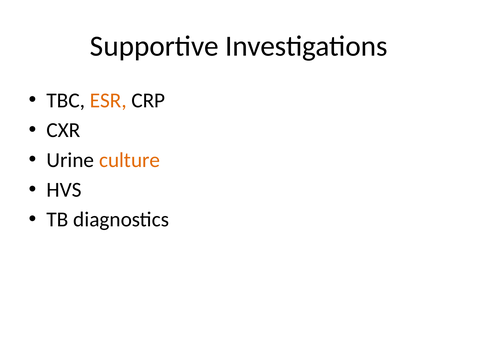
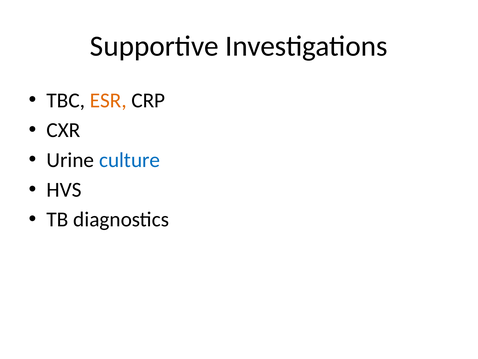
culture colour: orange -> blue
